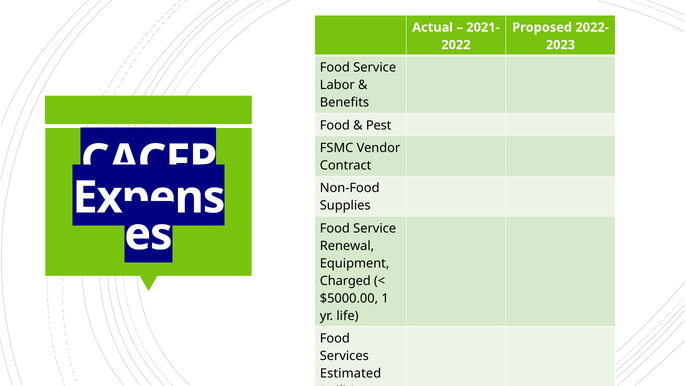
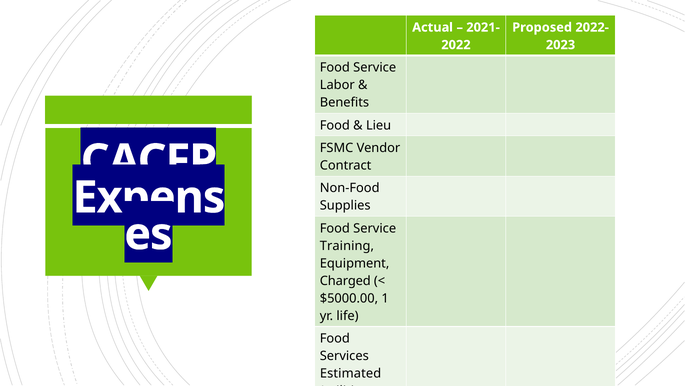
Pest: Pest -> Lieu
Renewal: Renewal -> Training
